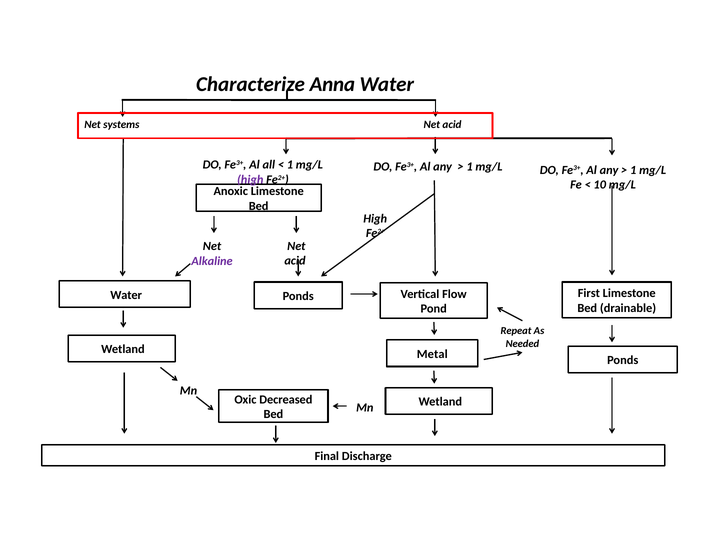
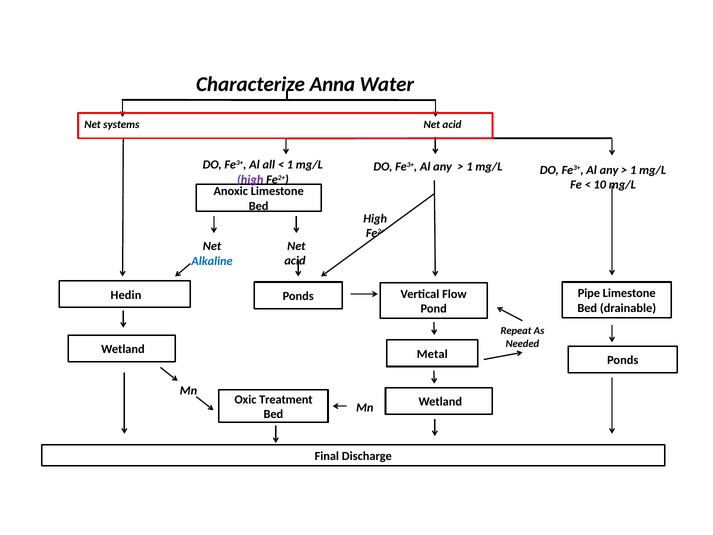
Alkaline colour: purple -> blue
First: First -> Pipe
Water at (126, 295): Water -> Hedin
Decreased: Decreased -> Treatment
